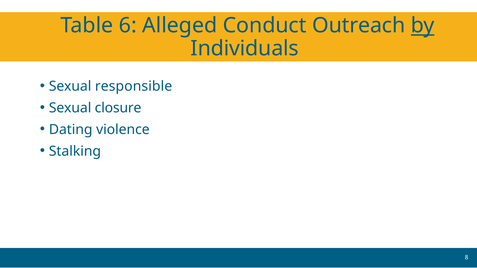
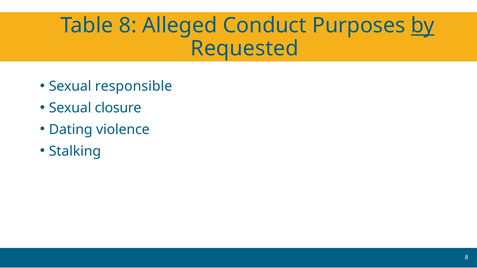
Table 6: 6 -> 8
Outreach: Outreach -> Purposes
Individuals: Individuals -> Requested
